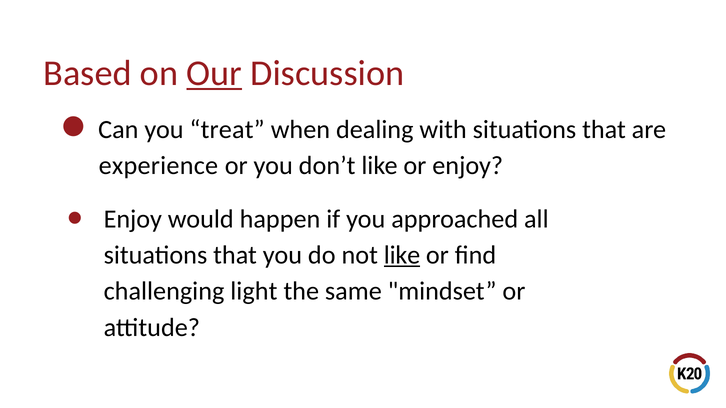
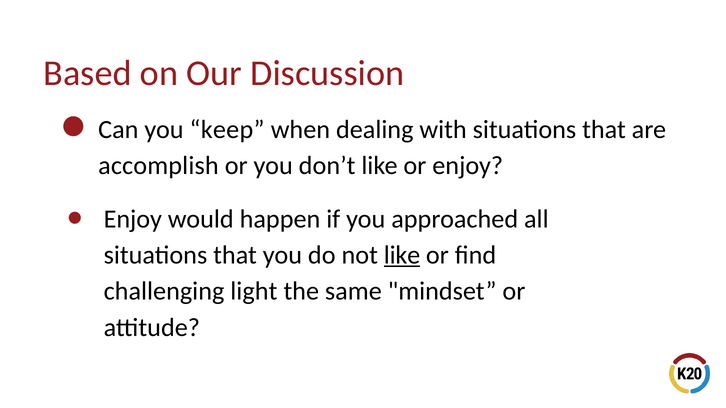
Our underline: present -> none
treat: treat -> keep
experience: experience -> accomplish
